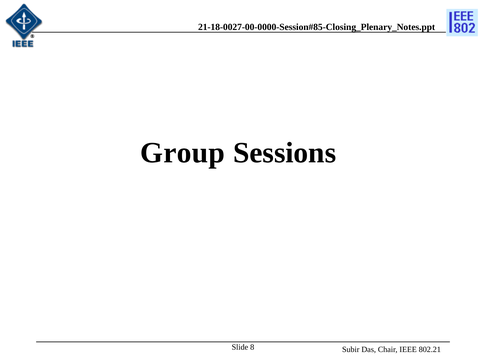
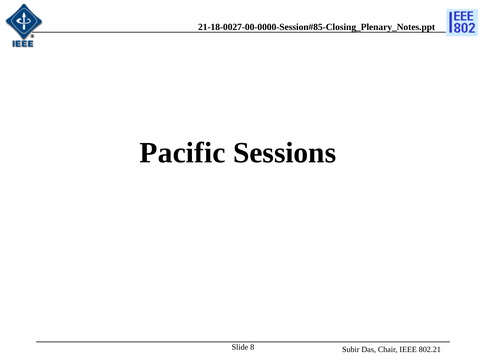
Group: Group -> Pacific
